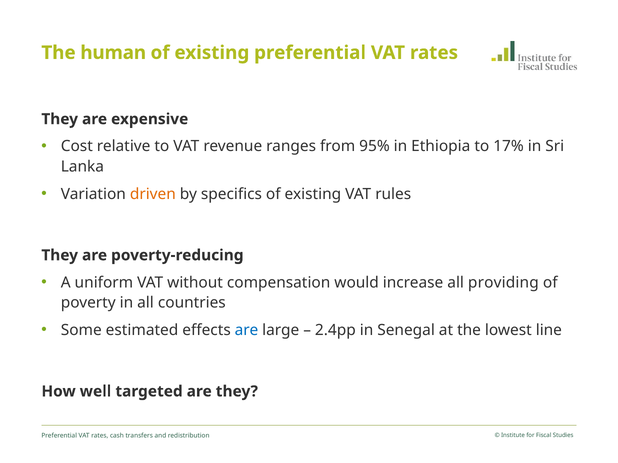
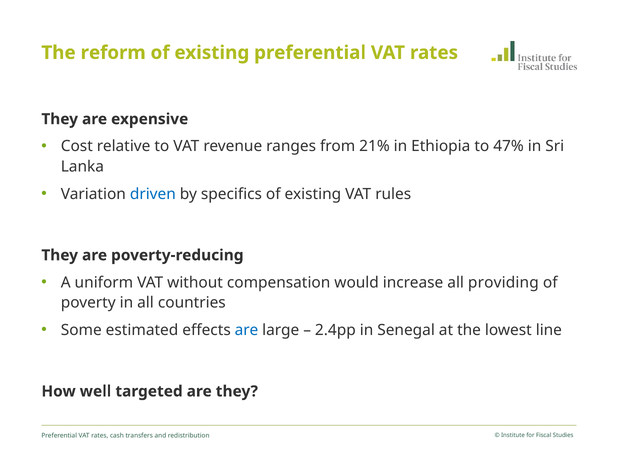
human: human -> reform
95%: 95% -> 21%
17%: 17% -> 47%
driven colour: orange -> blue
